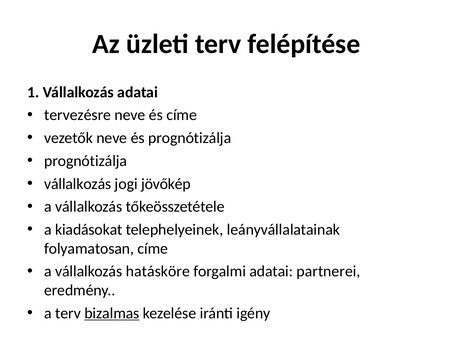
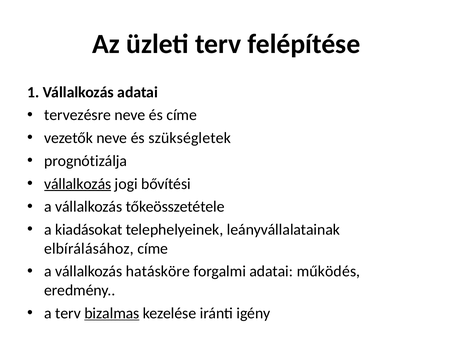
és prognótizálja: prognótizálja -> szükségletek
vállalkozás at (78, 184) underline: none -> present
jövőkép: jövőkép -> bővítési
folyamatosan: folyamatosan -> elbírálásához
partnerei: partnerei -> működés
